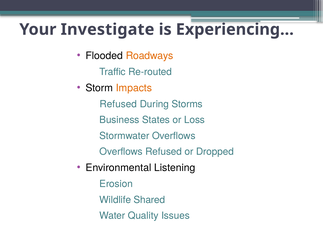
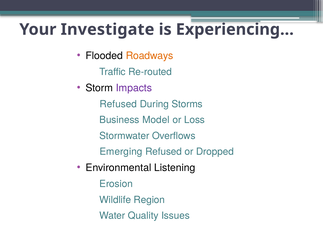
Impacts colour: orange -> purple
States: States -> Model
Overflows at (121, 152): Overflows -> Emerging
Shared: Shared -> Region
